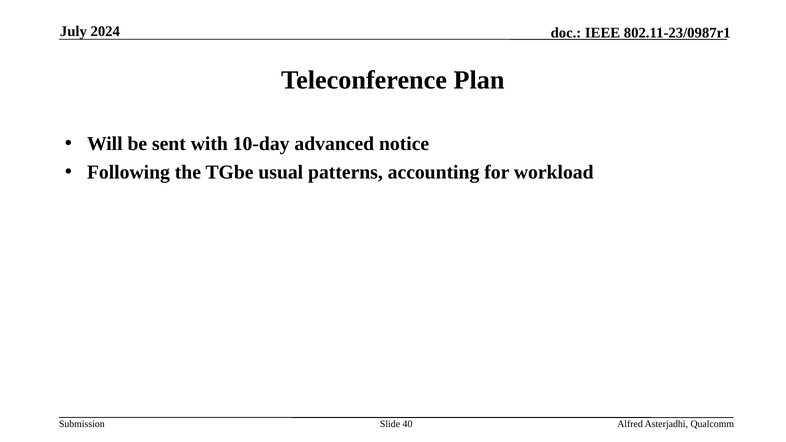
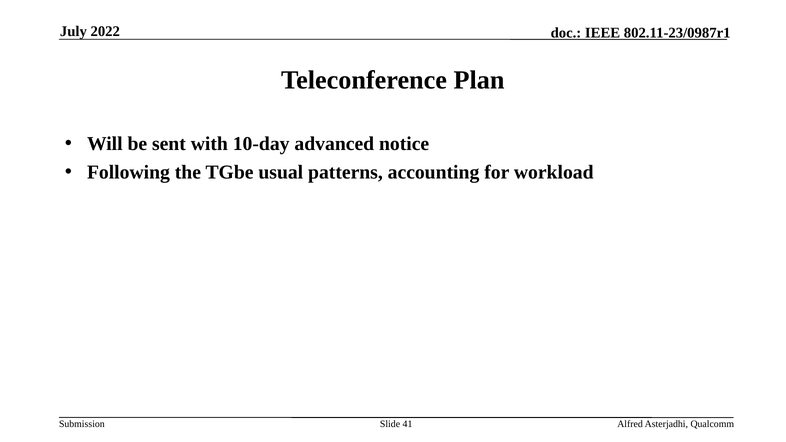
2024: 2024 -> 2022
40: 40 -> 41
